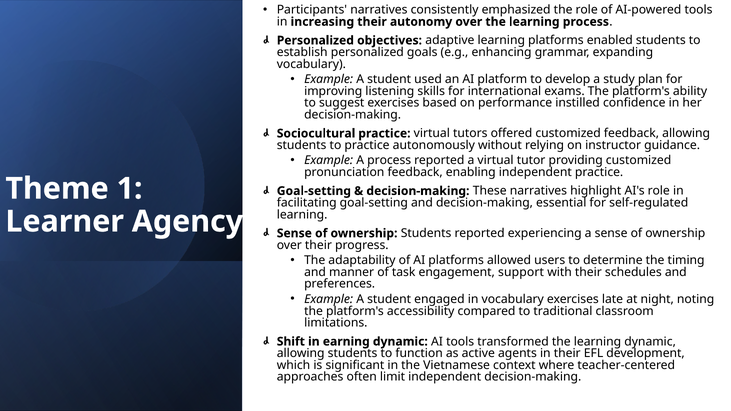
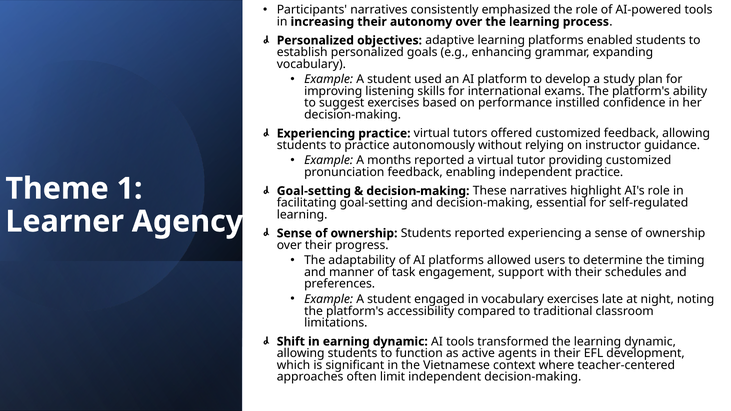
Sociocultural at (316, 133): Sociocultural -> Experiencing
A process: process -> months
